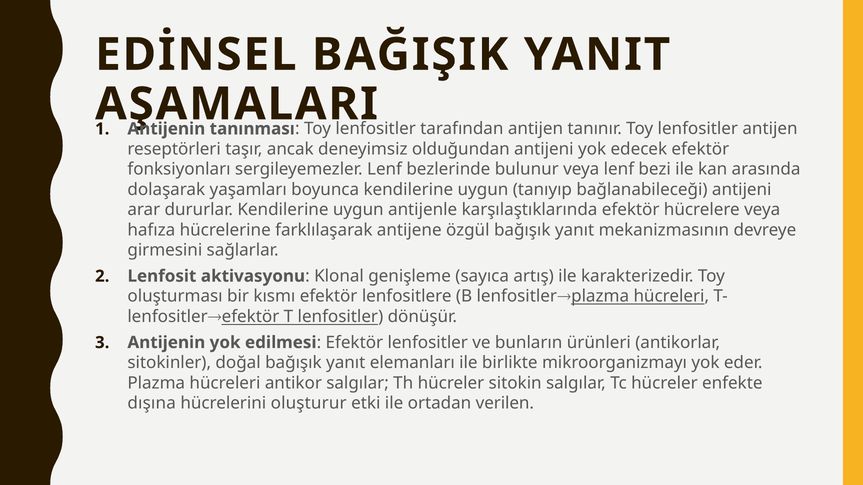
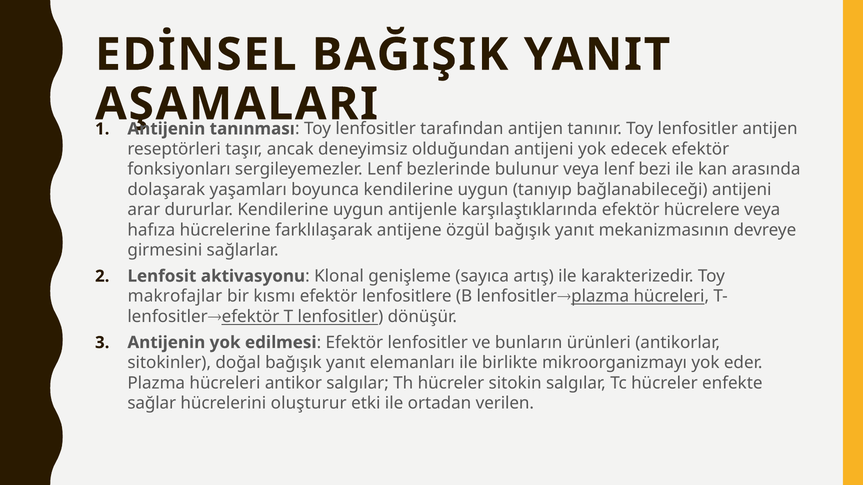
oluşturması: oluşturması -> makrofajlar
dışına: dışına -> sağlar
